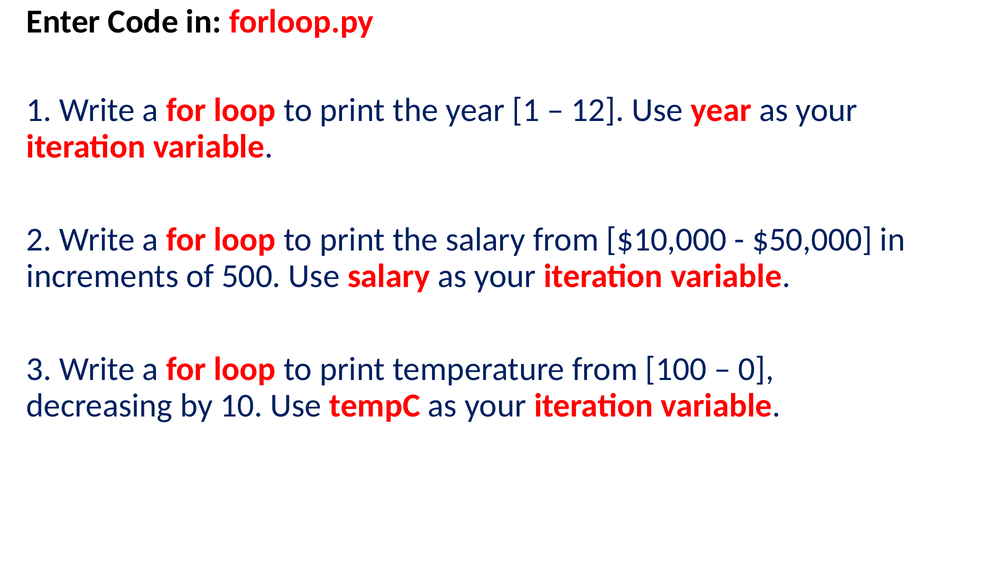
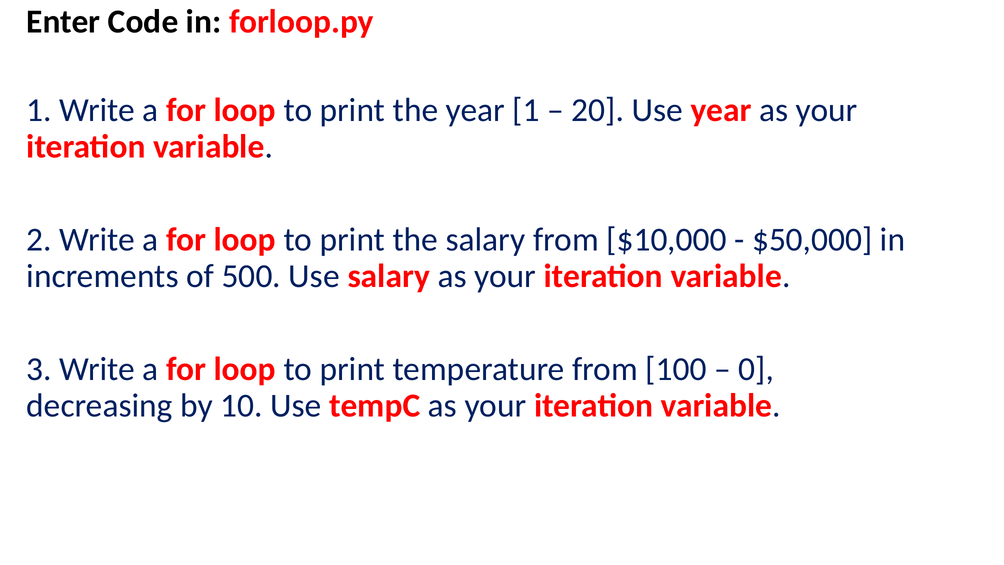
12: 12 -> 20
